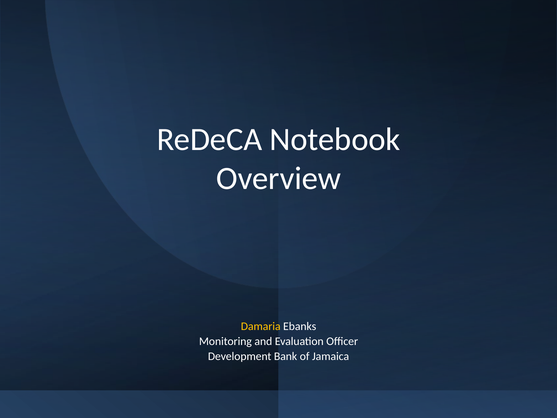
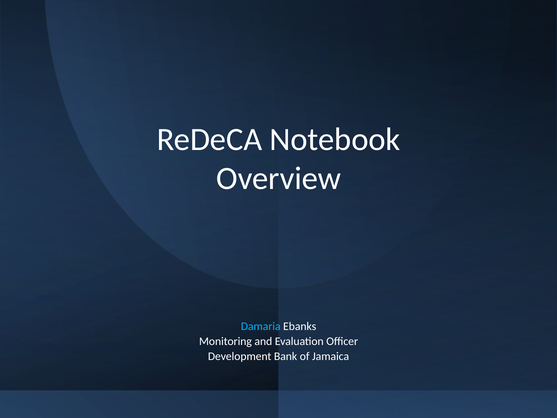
Damaria colour: yellow -> light blue
